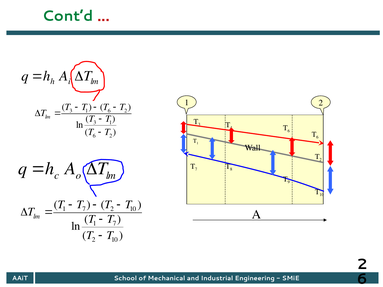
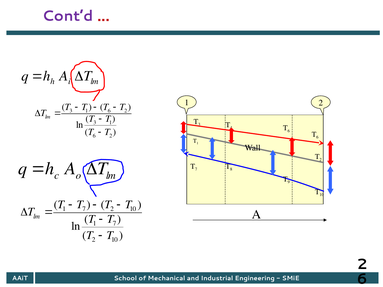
Cont’d colour: green -> purple
